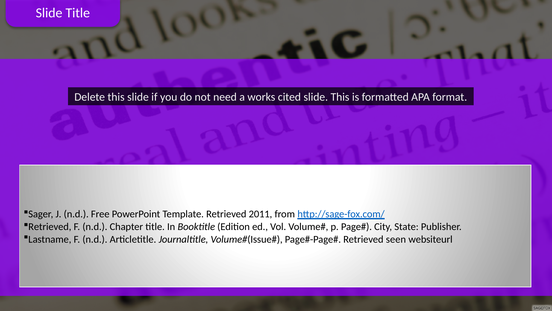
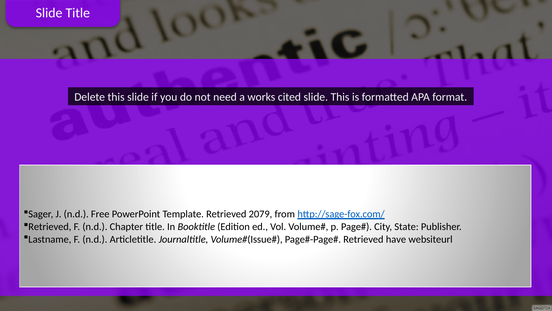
2011: 2011 -> 2079
seen: seen -> have
